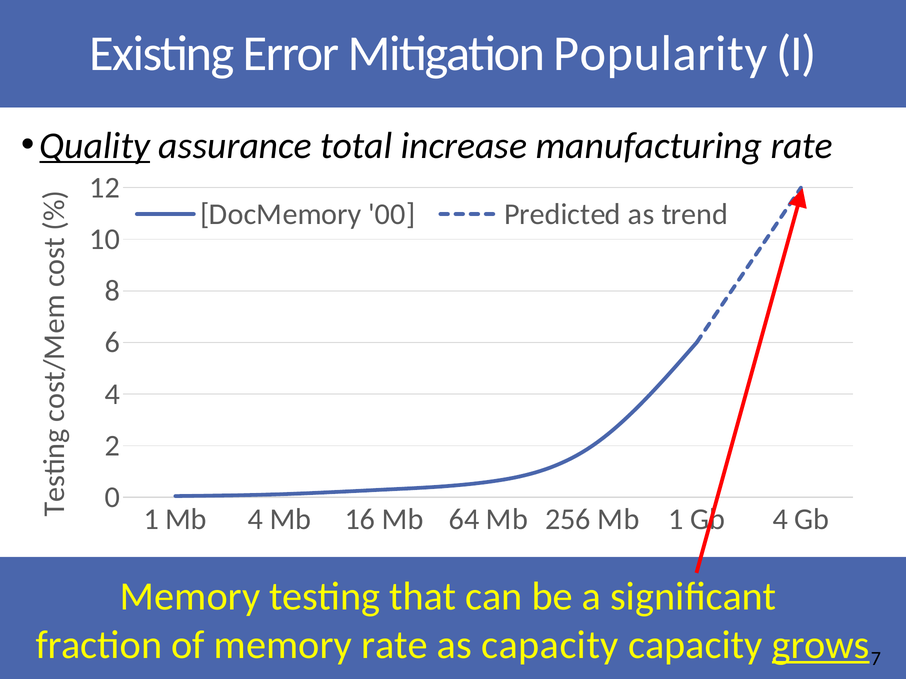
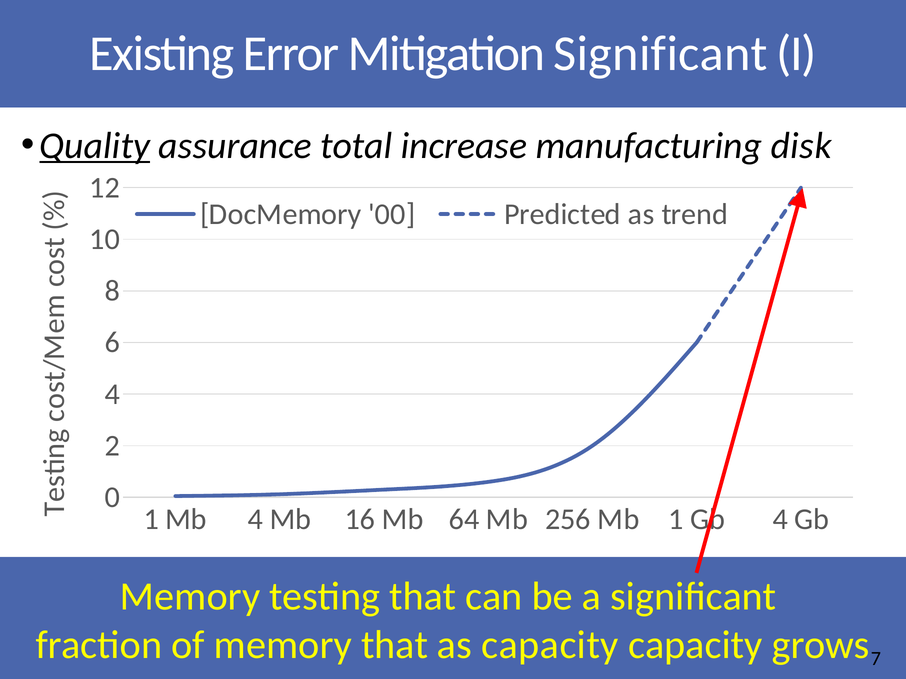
Mitigation Popularity: Popularity -> Significant
manufacturing rate: rate -> disk
memory rate: rate -> that
grows underline: present -> none
